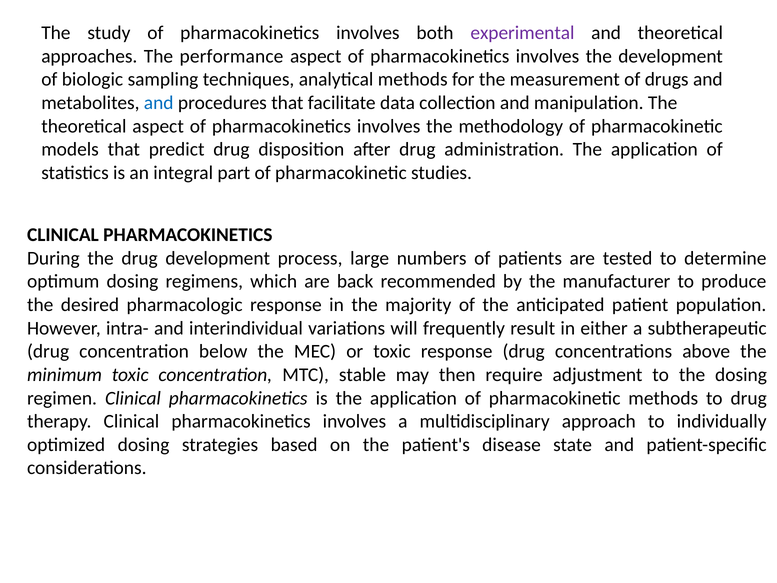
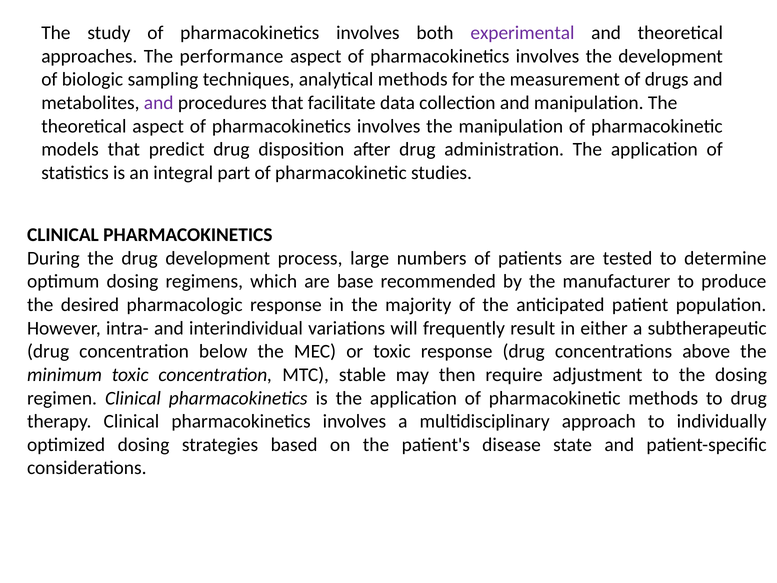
and at (159, 103) colour: blue -> purple
the methodology: methodology -> manipulation
back: back -> base
